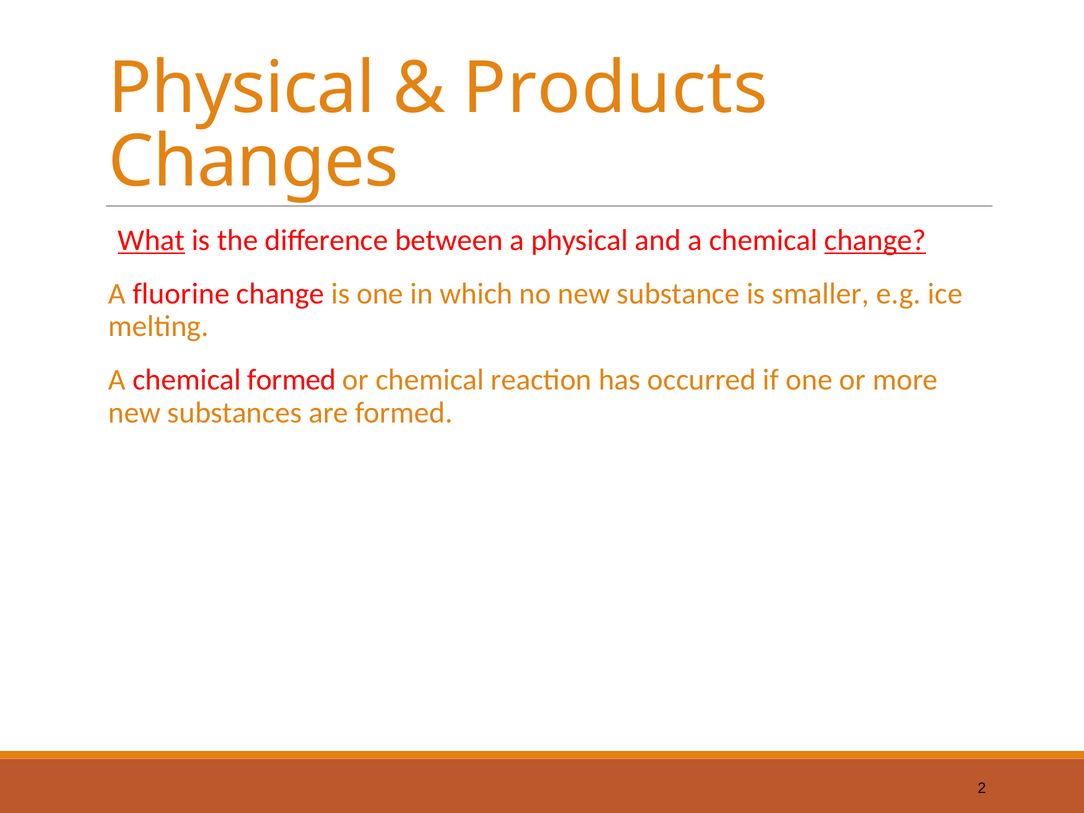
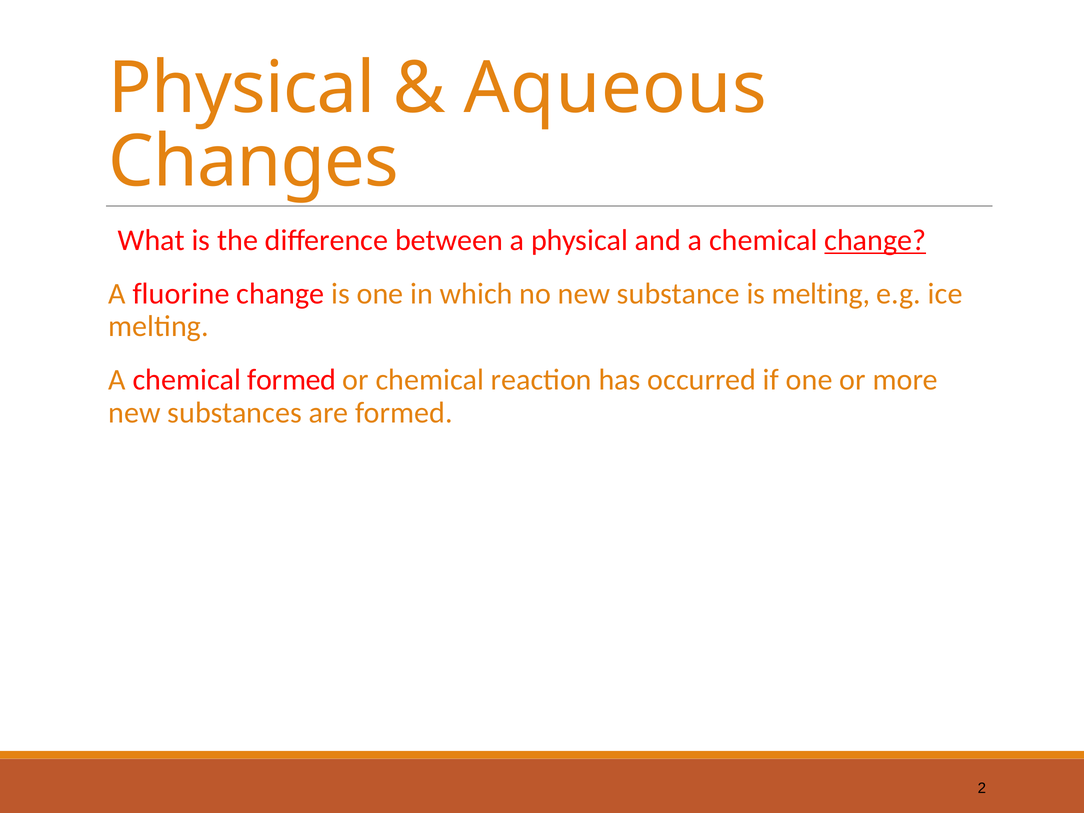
Products: Products -> Aqueous
What underline: present -> none
is smaller: smaller -> melting
